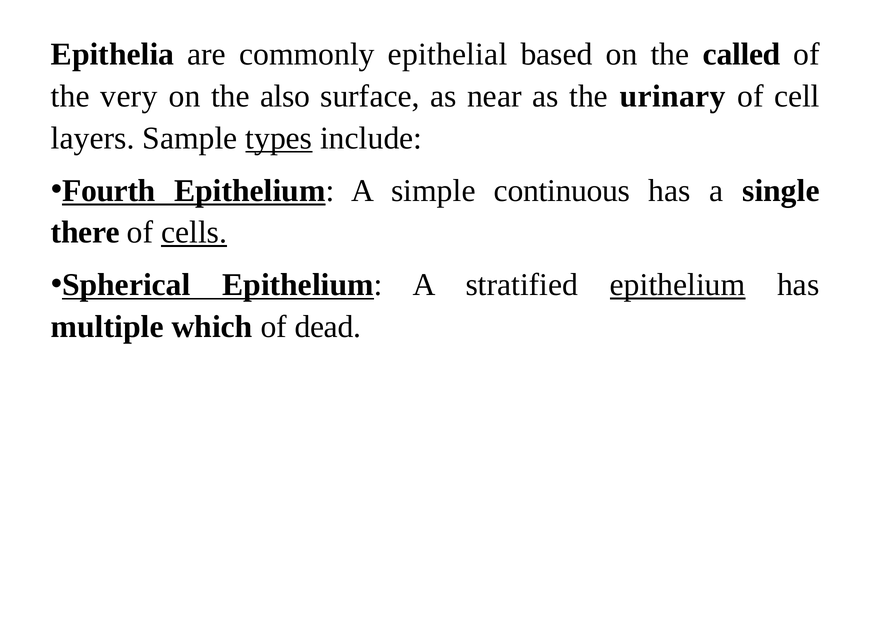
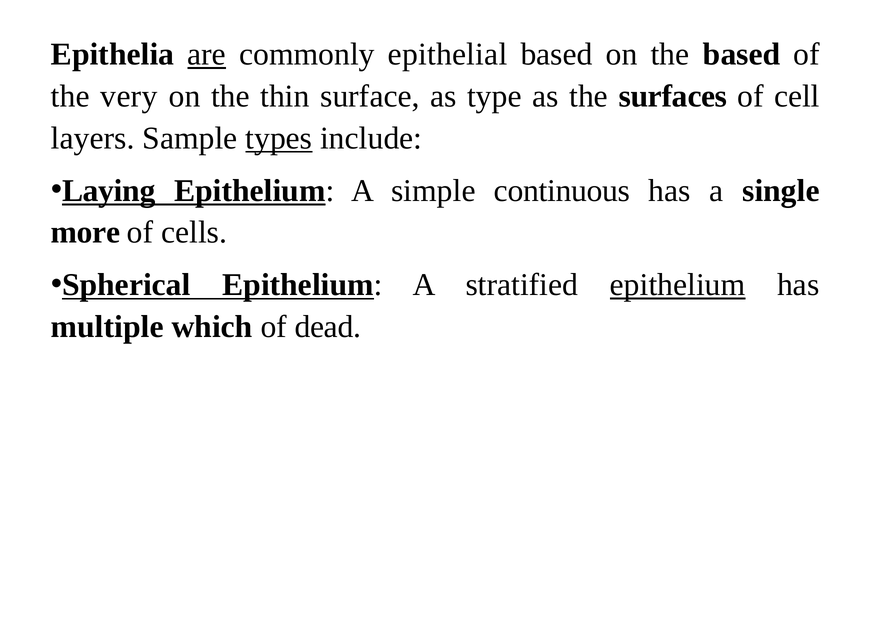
are underline: none -> present
the called: called -> based
also: also -> thin
near: near -> type
urinary: urinary -> surfaces
Fourth: Fourth -> Laying
there: there -> more
cells underline: present -> none
